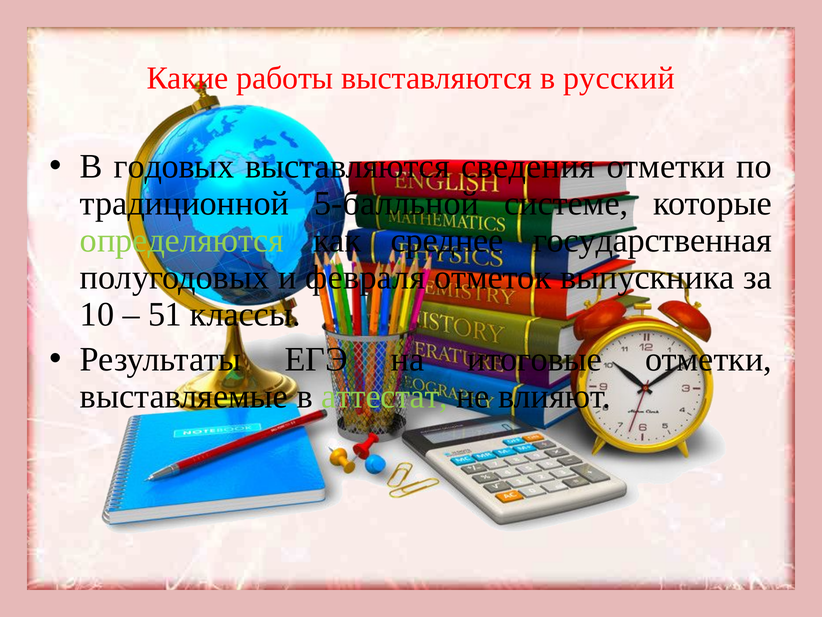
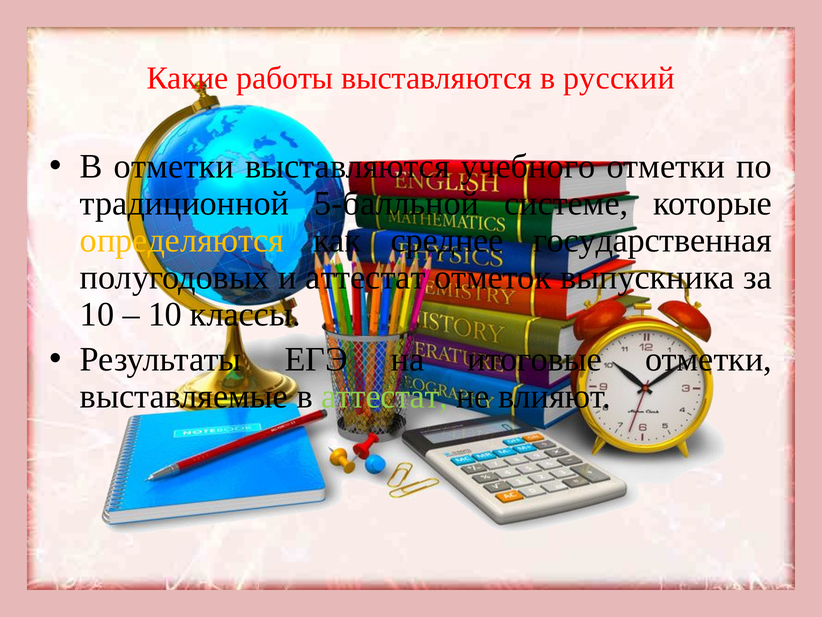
В годовых: годовых -> отметки
сведения: сведения -> учебного
определяются colour: light green -> yellow
и февраля: февраля -> аттестат
51 at (165, 314): 51 -> 10
